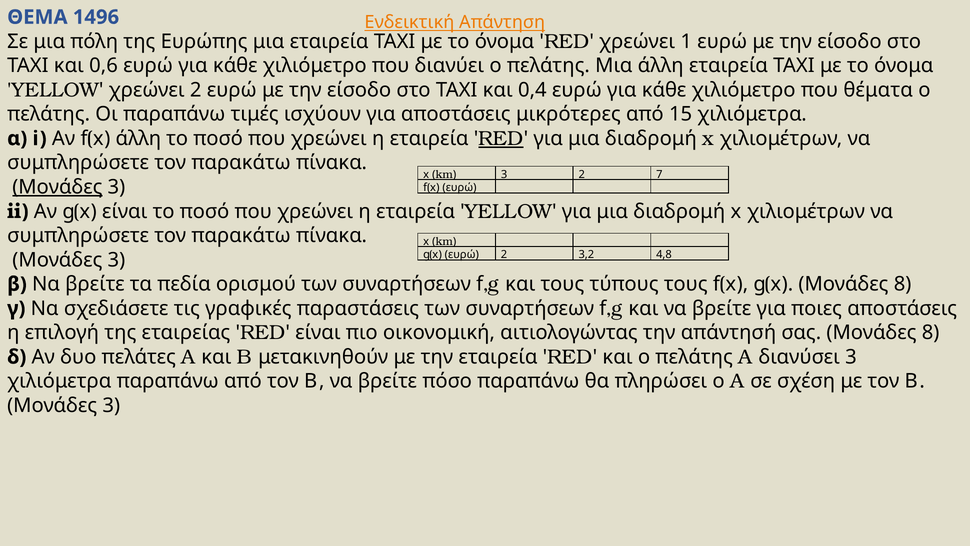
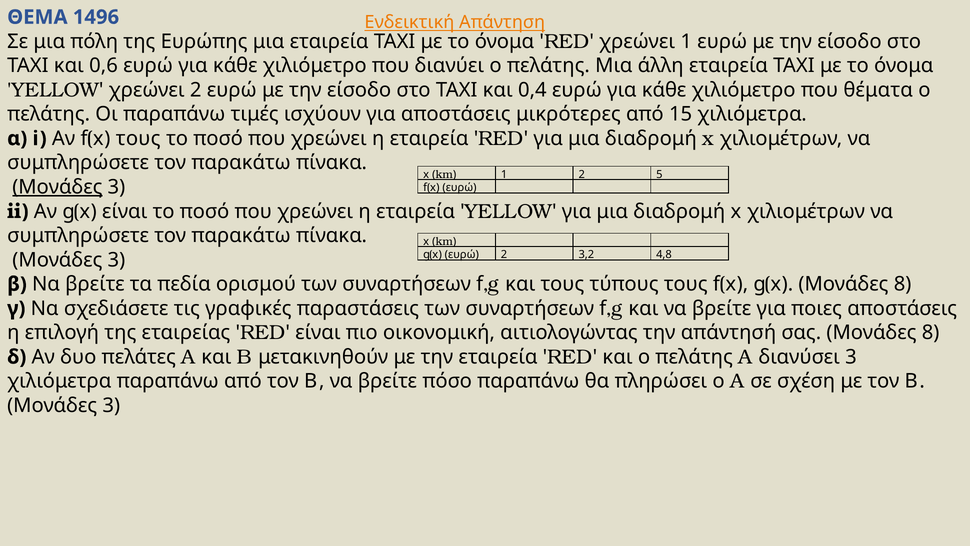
x άλλη: άλλη -> τους
RED at (501, 138) underline: present -> none
km 3: 3 -> 1
7: 7 -> 5
